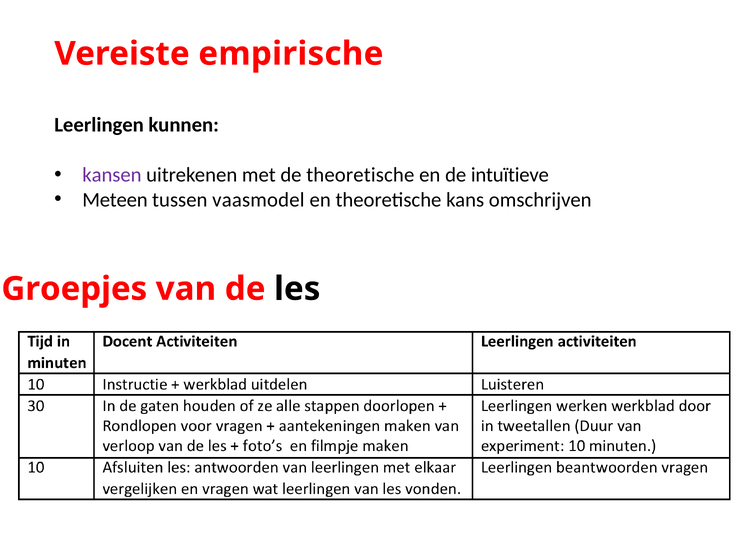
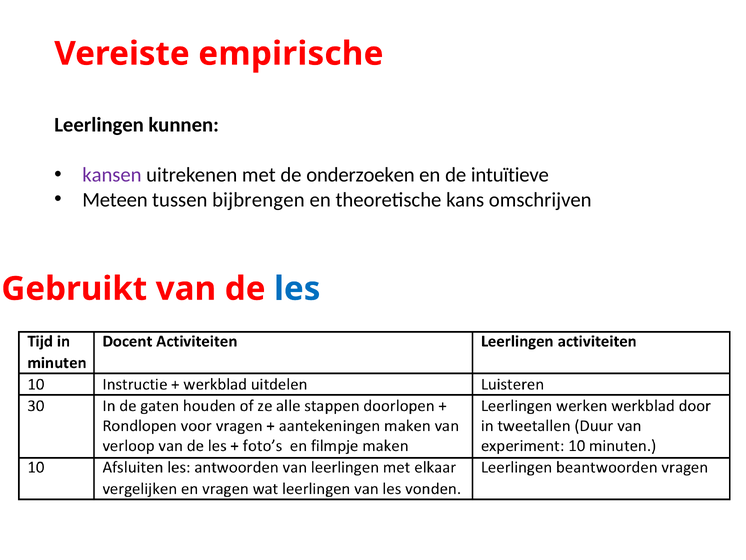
de theoretische: theoretische -> onderzoeken
vaasmodel: vaasmodel -> bijbrengen
Groepjes: Groepjes -> Gebruikt
les colour: black -> blue
